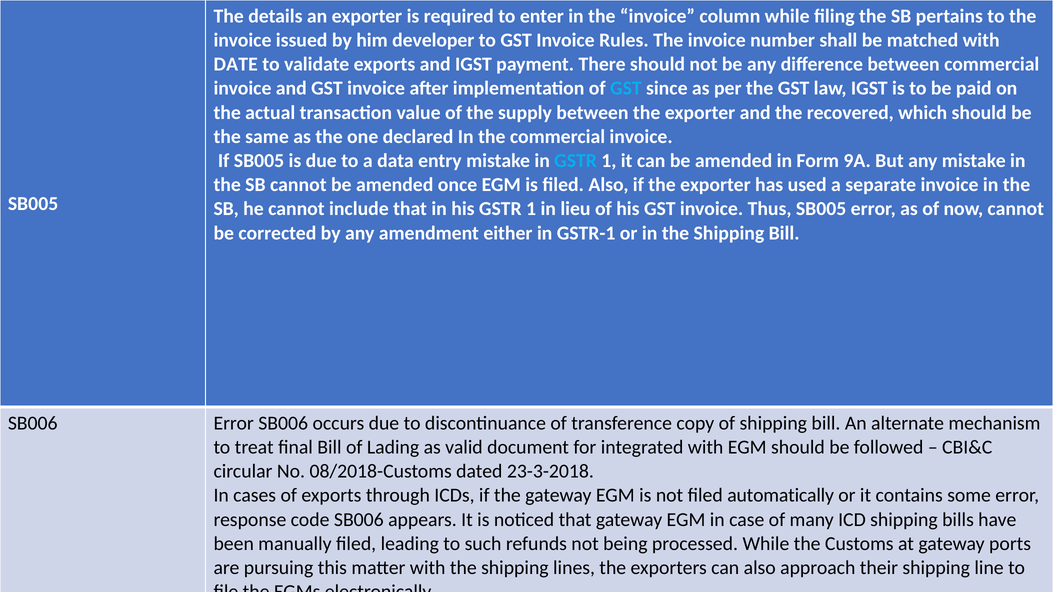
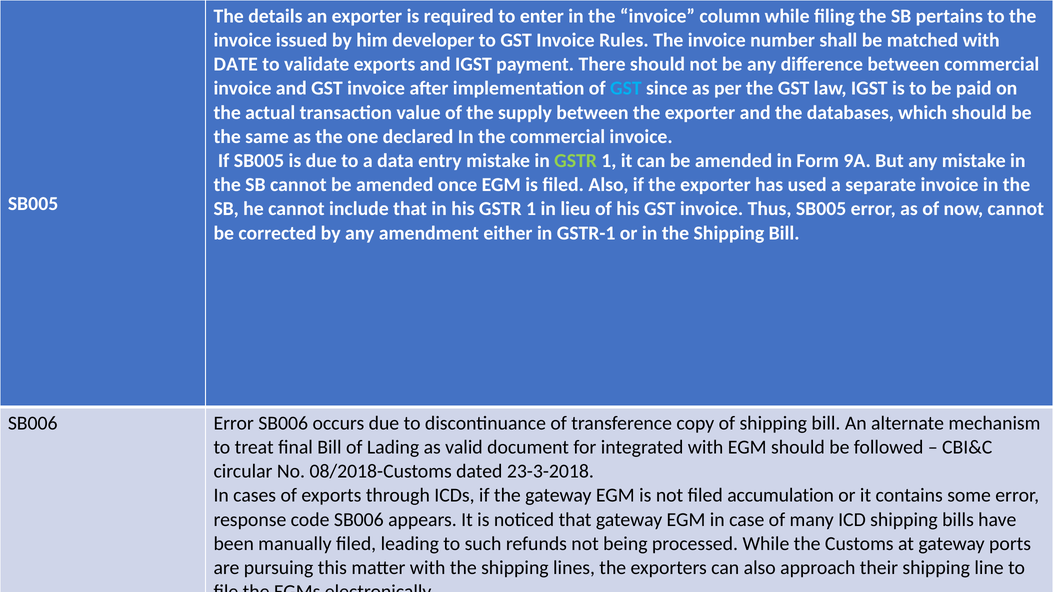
recovered: recovered -> databases
GSTR at (576, 161) colour: light blue -> light green
automatically: automatically -> accumulation
